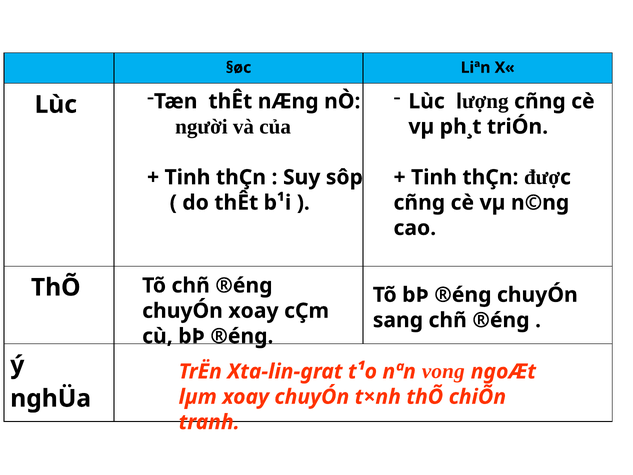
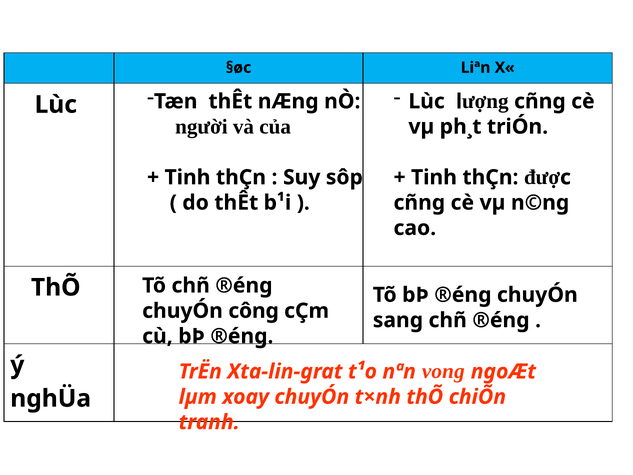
chuyÓn xoay: xoay -> công
